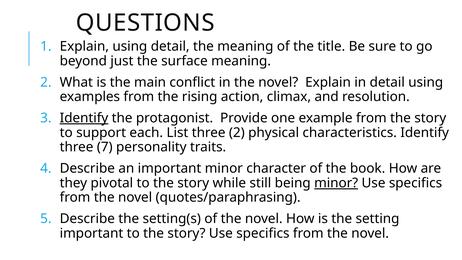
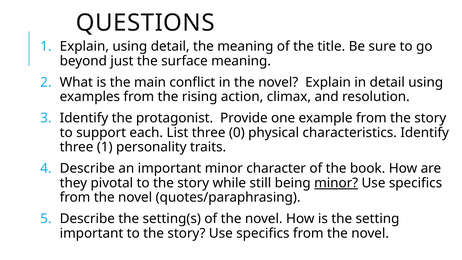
Identify at (84, 118) underline: present -> none
three 2: 2 -> 0
three 7: 7 -> 1
